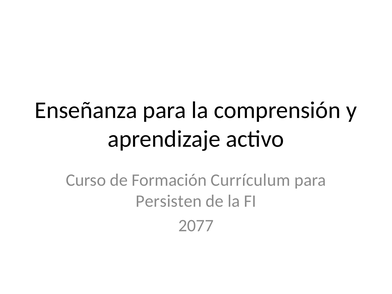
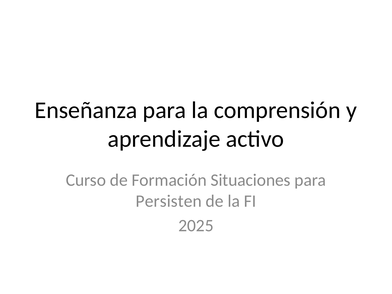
Currículum: Currículum -> Situaciones
2077: 2077 -> 2025
